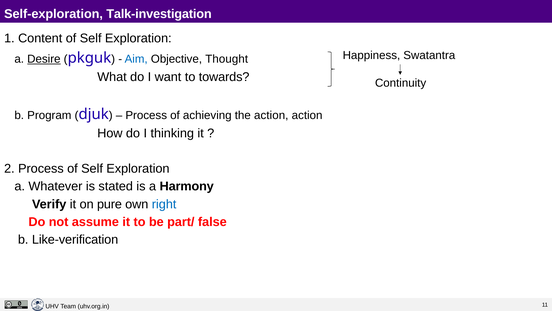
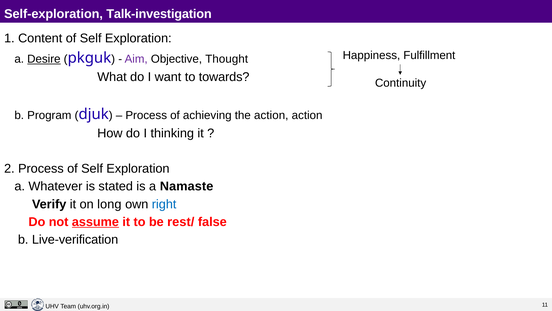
Swatantra: Swatantra -> Fulfillment
Aim colour: blue -> purple
Harmony: Harmony -> Namaste
pure: pure -> long
assume underline: none -> present
part/: part/ -> rest/
Like-verification: Like-verification -> Live-verification
